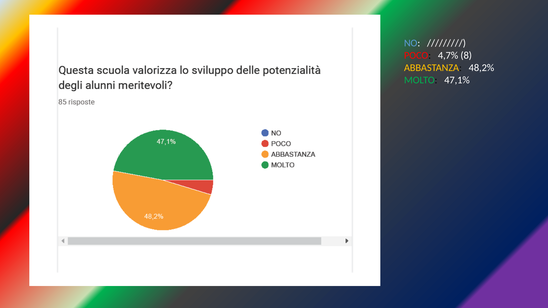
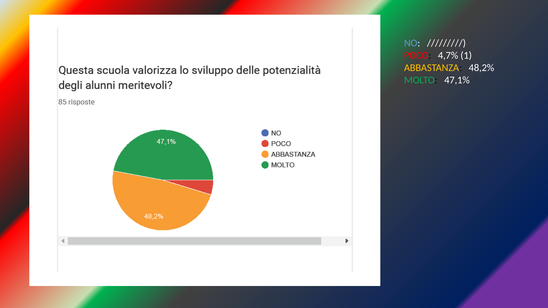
8: 8 -> 1
